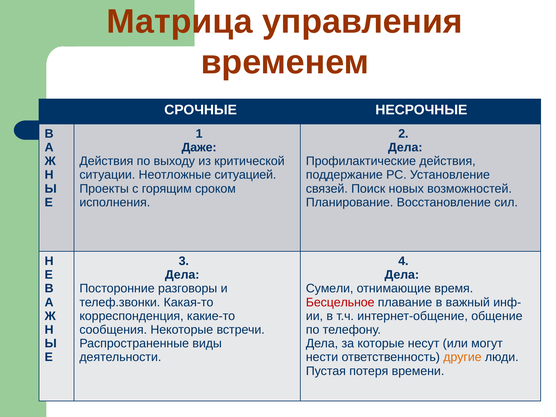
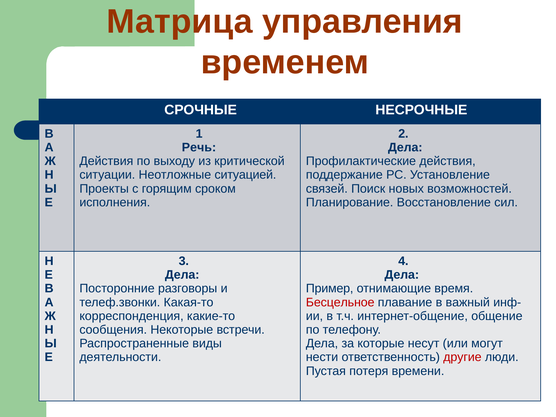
Даже: Даже -> Речь
Сумели: Сумели -> Пример
другие colour: orange -> red
